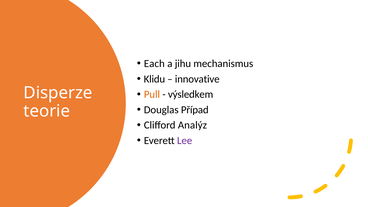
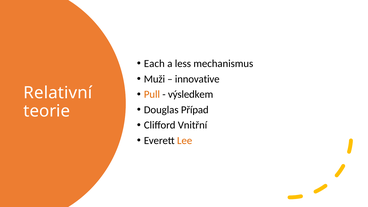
jihu: jihu -> less
Klidu: Klidu -> Muži
Disperze: Disperze -> Relativní
Analýz: Analýz -> Vnitřní
Lee colour: purple -> orange
